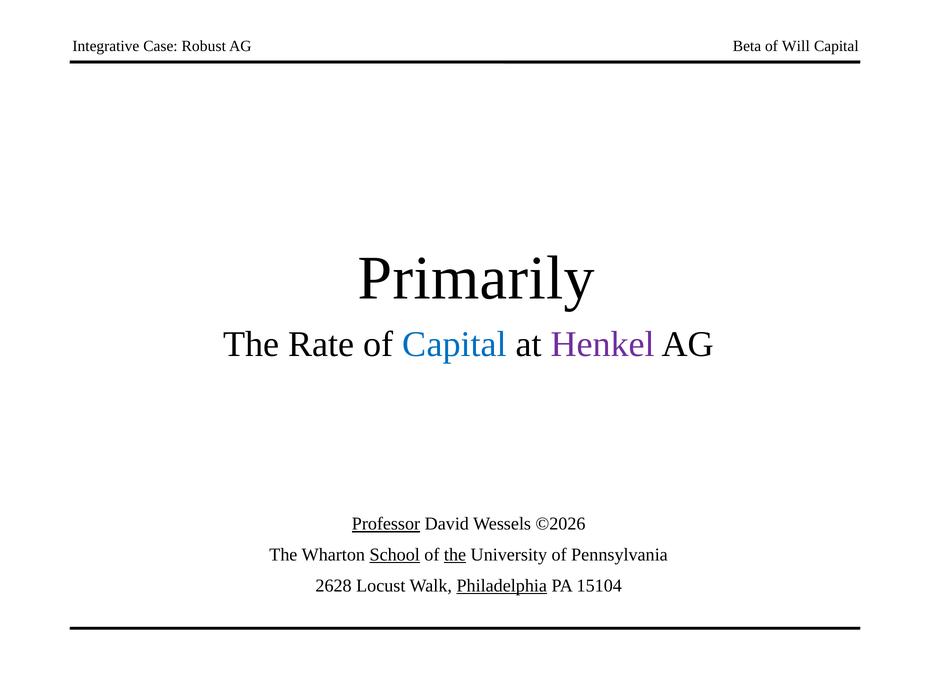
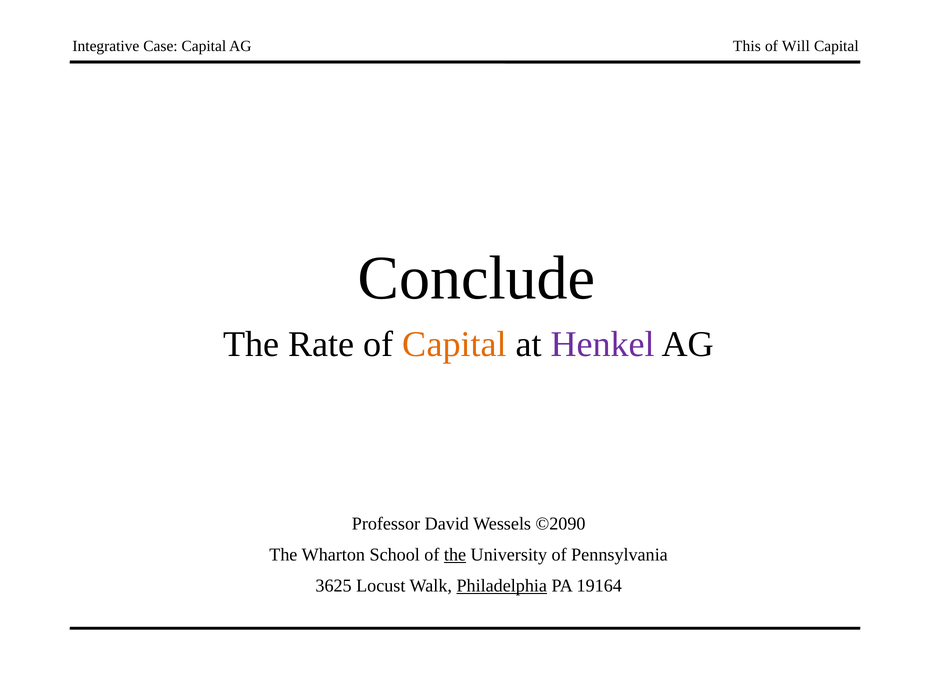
Robust at (204, 46): Robust -> Capital
Beta: Beta -> This
Primarily: Primarily -> Conclude
Capital at (455, 344) colour: blue -> orange
Professor underline: present -> none
©2026: ©2026 -> ©2090
School underline: present -> none
2628: 2628 -> 3625
15104: 15104 -> 19164
